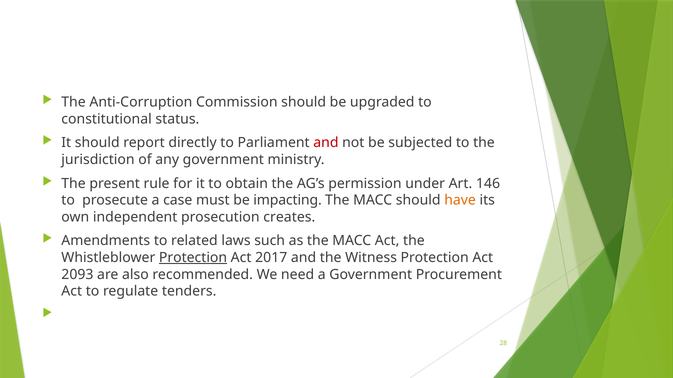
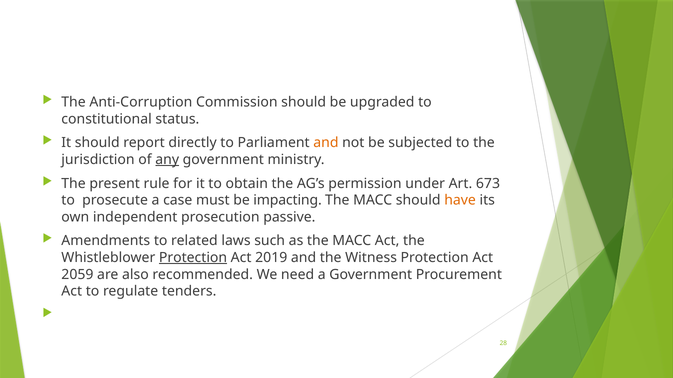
and at (326, 143) colour: red -> orange
any underline: none -> present
146: 146 -> 673
creates: creates -> passive
2017: 2017 -> 2019
2093: 2093 -> 2059
